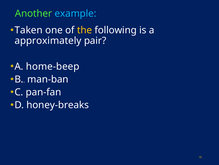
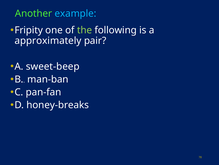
Taken: Taken -> Fripity
the colour: yellow -> light green
home-beep: home-beep -> sweet-beep
